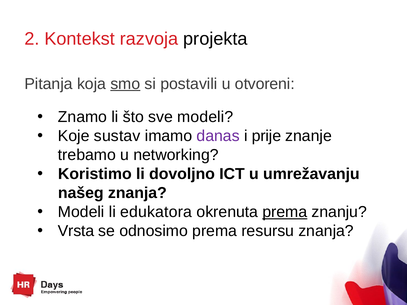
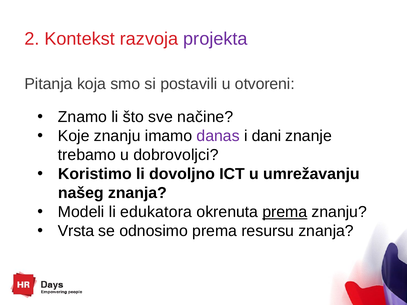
projekta colour: black -> purple
smo underline: present -> none
sve modeli: modeli -> načine
Koje sustav: sustav -> znanju
prije: prije -> dani
networking: networking -> dobrovoljci
